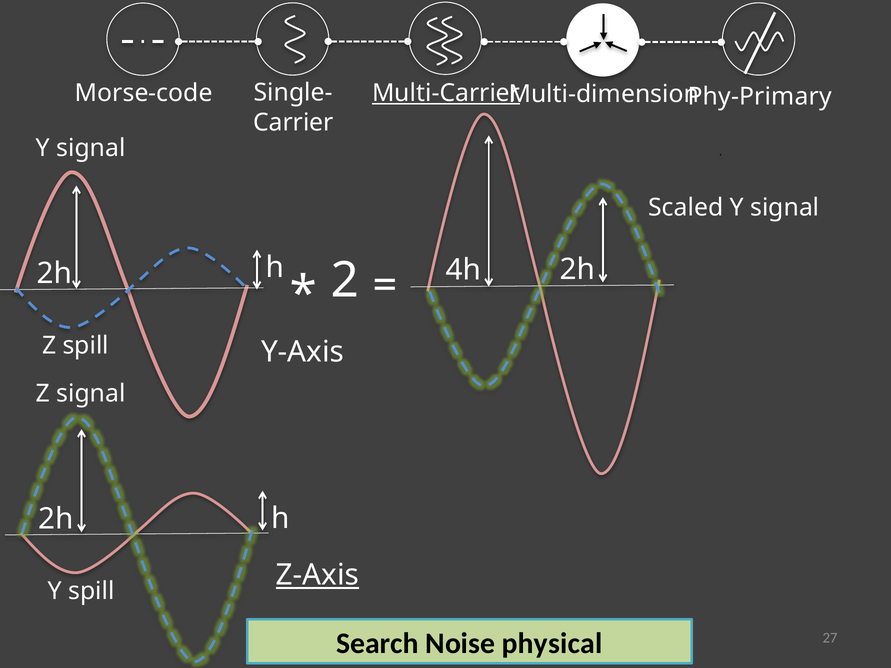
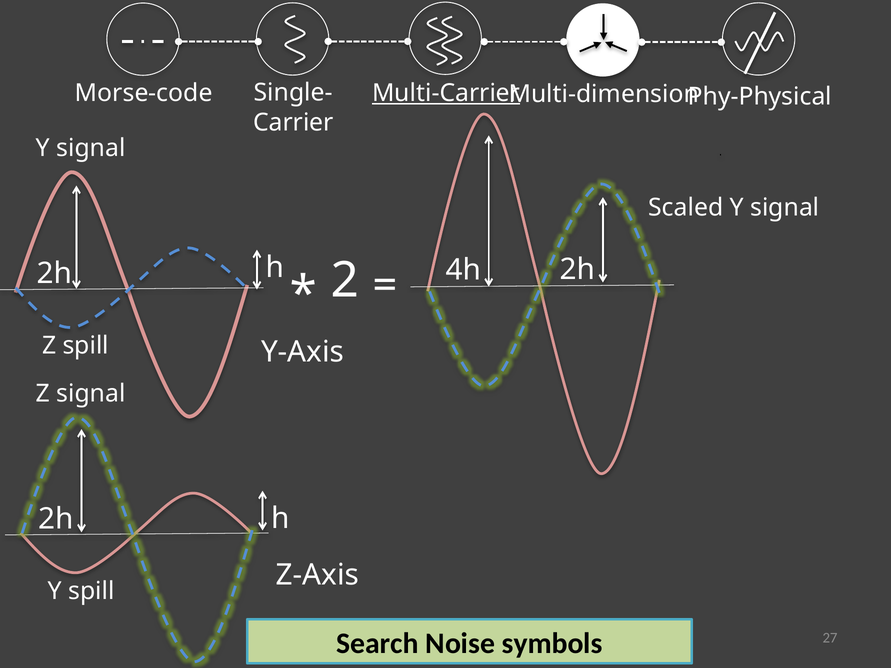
Phy-Primary: Phy-Primary -> Phy-Physical
Z-Axis underline: present -> none
physical: physical -> symbols
